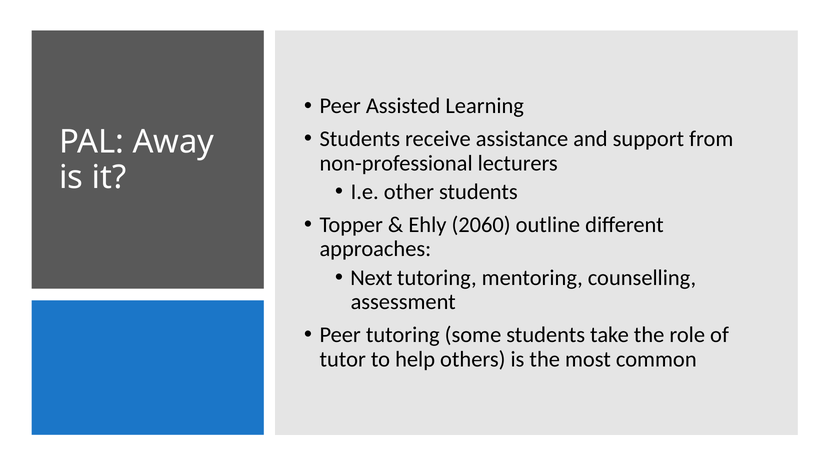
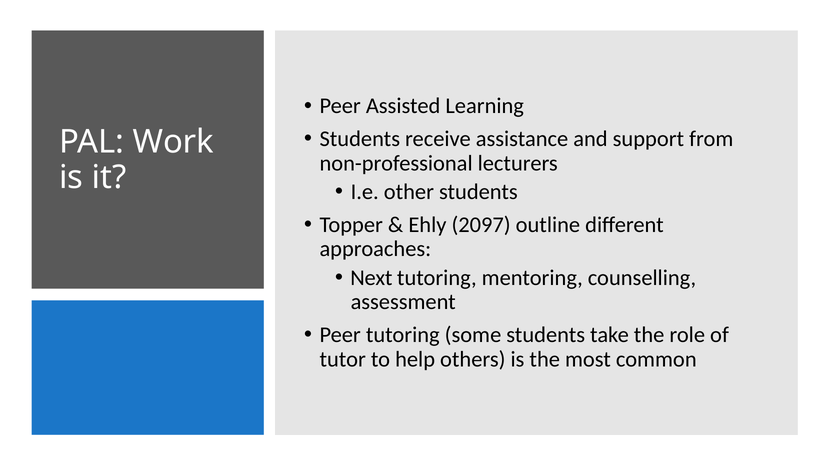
Away: Away -> Work
2060: 2060 -> 2097
